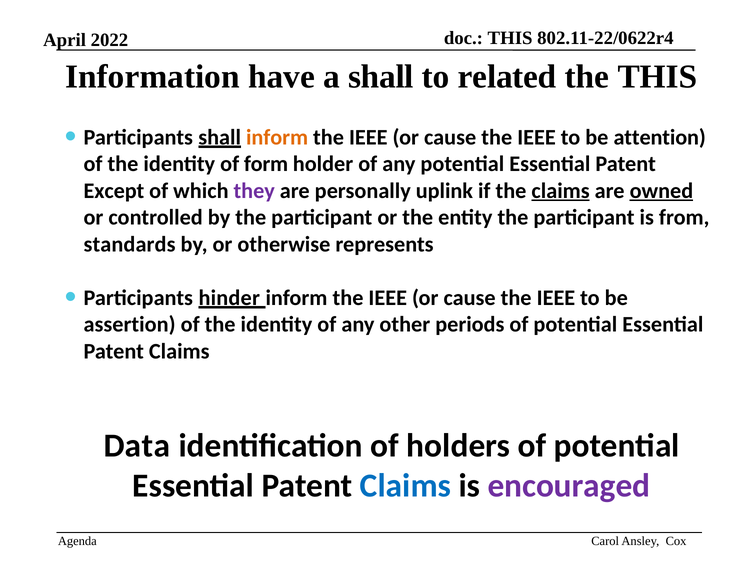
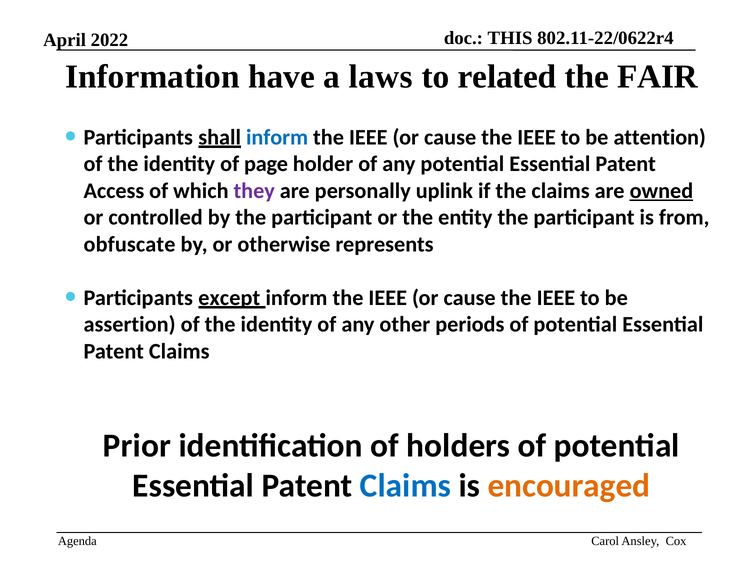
a shall: shall -> laws
the THIS: THIS -> FAIR
inform at (277, 137) colour: orange -> blue
form: form -> page
Except: Except -> Access
claims at (561, 191) underline: present -> none
standards: standards -> obfuscate
hinder: hinder -> except
Data: Data -> Prior
encouraged colour: purple -> orange
